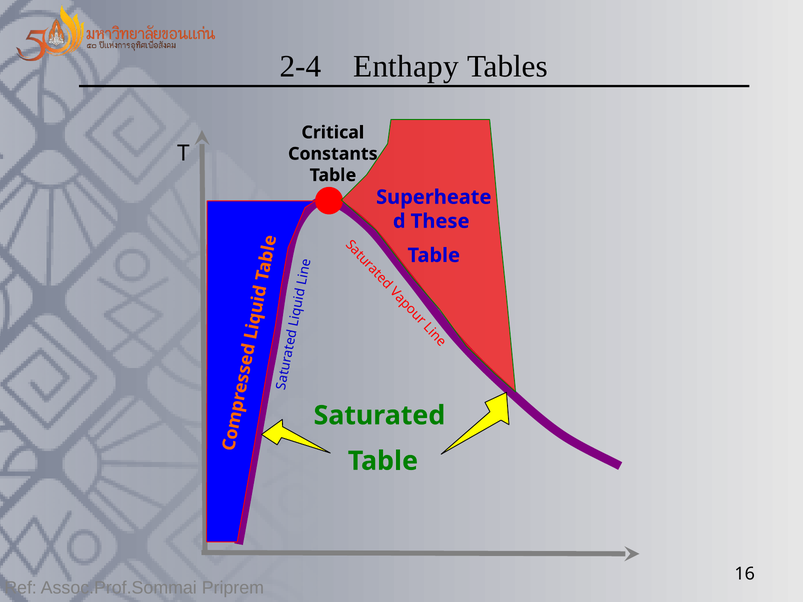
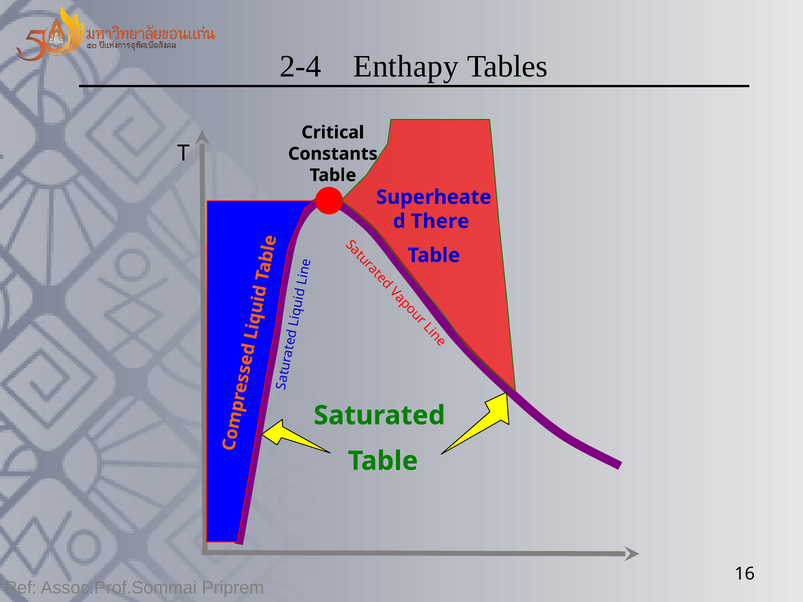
These: These -> There
